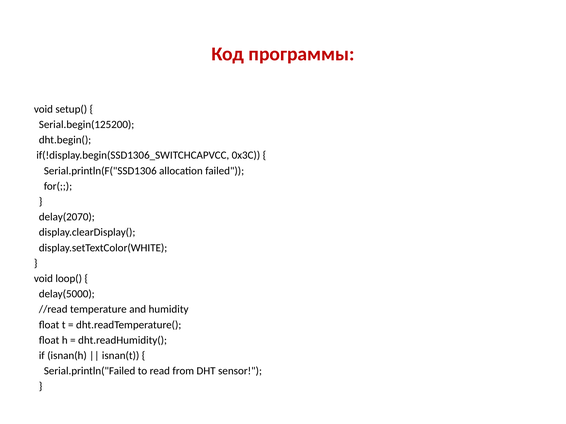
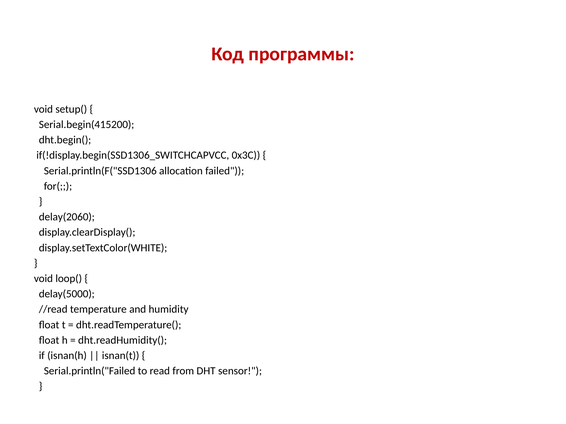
Serial.begin(125200: Serial.begin(125200 -> Serial.begin(415200
delay(2070: delay(2070 -> delay(2060
